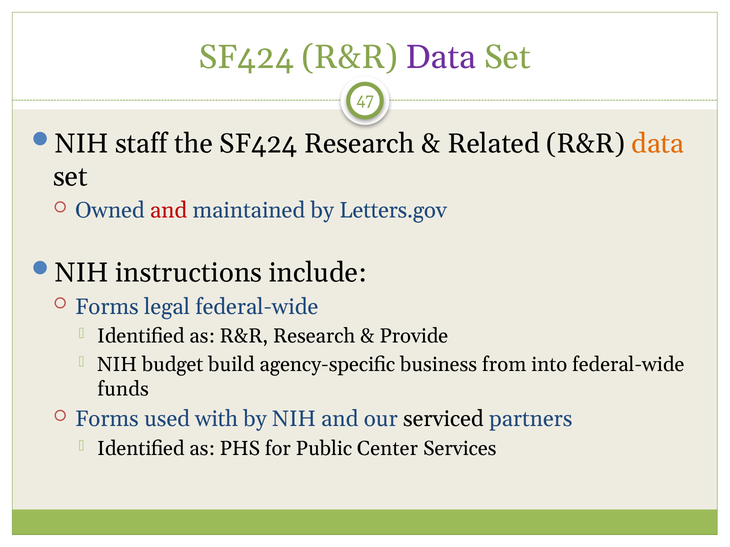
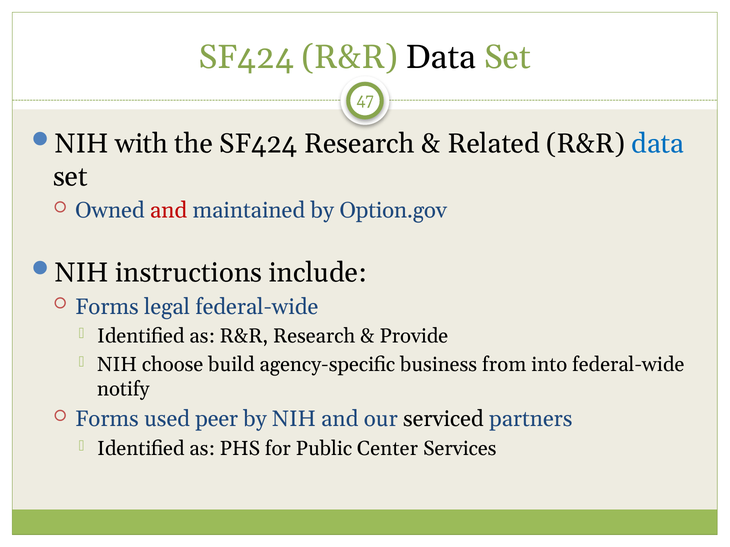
Data at (441, 57) colour: purple -> black
staff: staff -> with
data at (658, 144) colour: orange -> blue
Letters.gov: Letters.gov -> Option.gov
budget: budget -> choose
funds: funds -> notify
with: with -> peer
